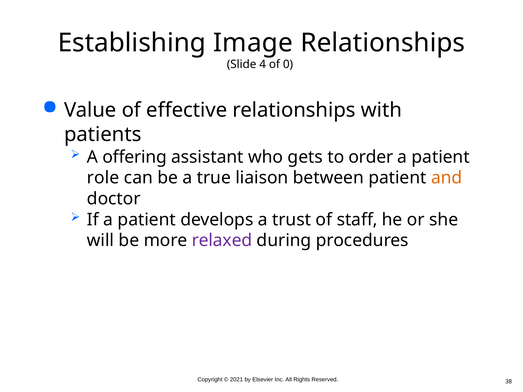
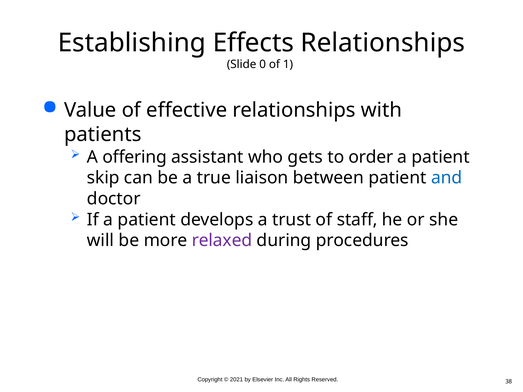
Image: Image -> Effects
4: 4 -> 0
0: 0 -> 1
role: role -> skip
and colour: orange -> blue
